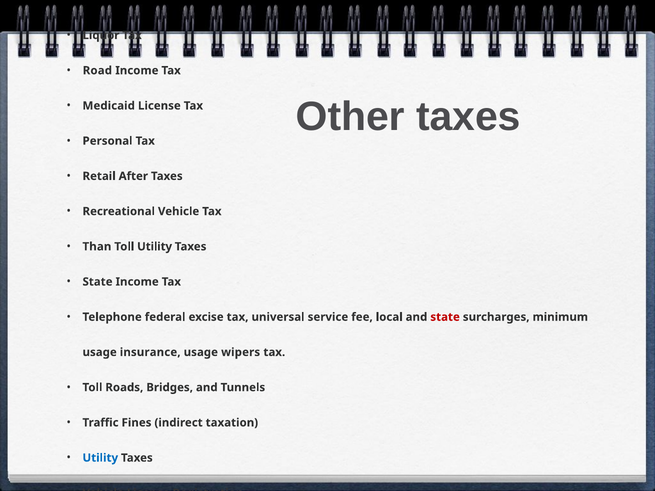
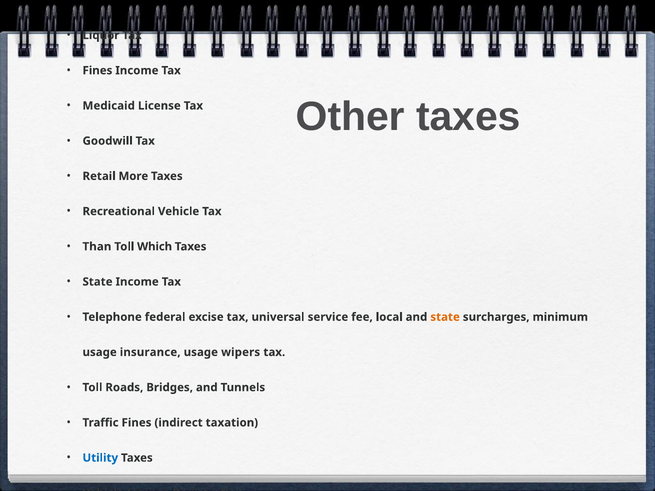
Road at (97, 71): Road -> Fines
Personal: Personal -> Goodwill
After: After -> More
Toll Utility: Utility -> Which
state at (445, 317) colour: red -> orange
